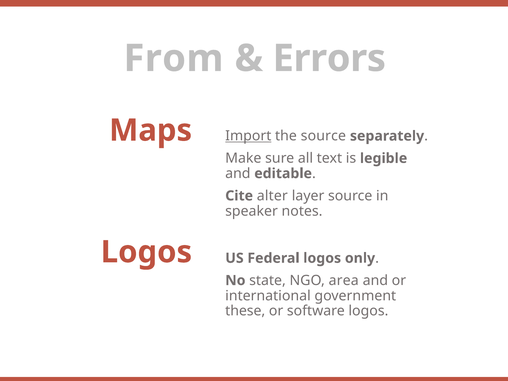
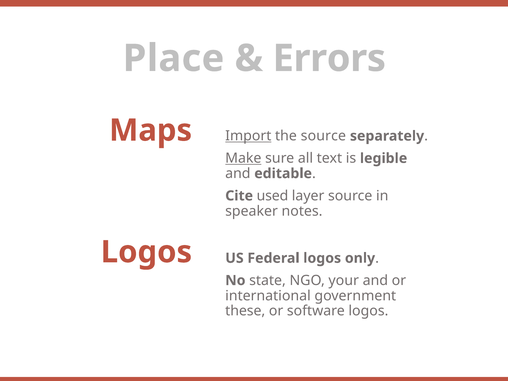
From: From -> Place
Make underline: none -> present
alter: alter -> used
area: area -> your
